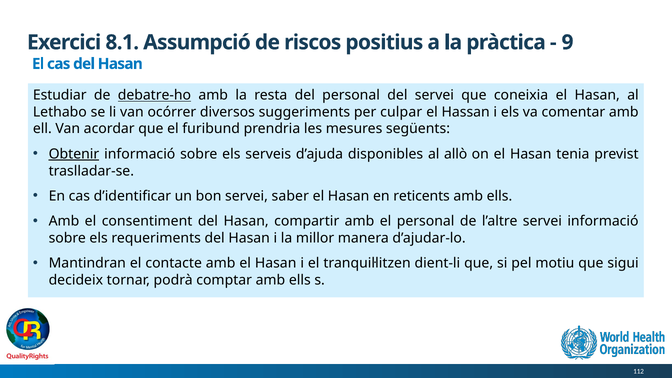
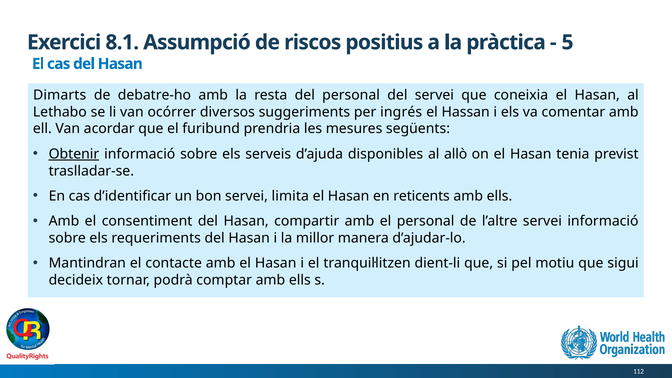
9: 9 -> 5
Estudiar: Estudiar -> Dimarts
debatre-ho underline: present -> none
culpar: culpar -> ingrés
saber: saber -> limita
